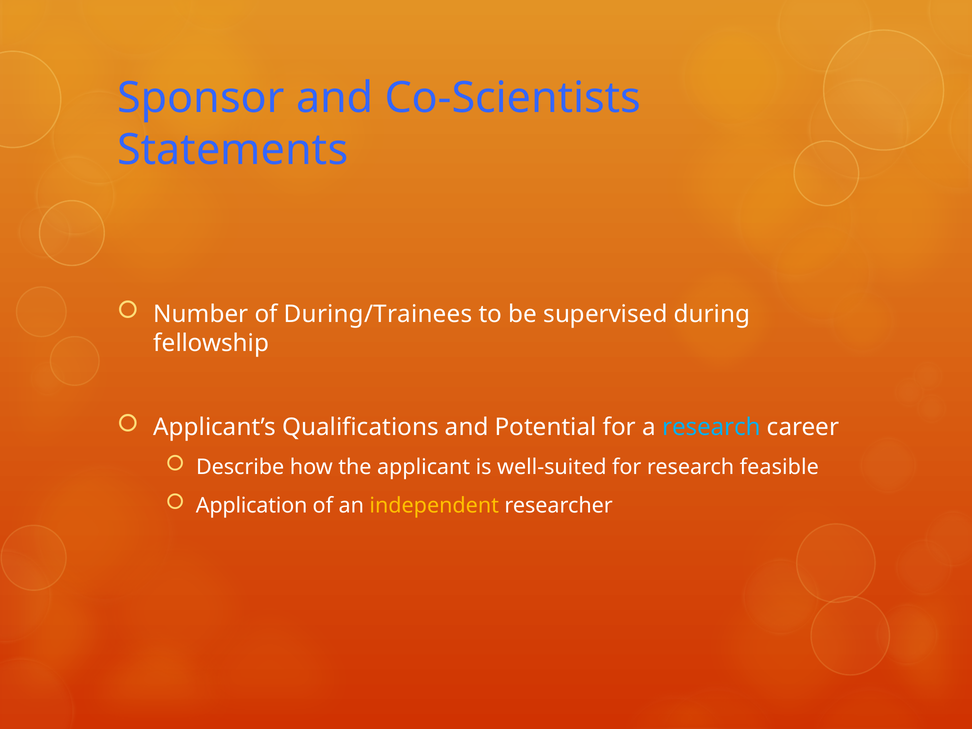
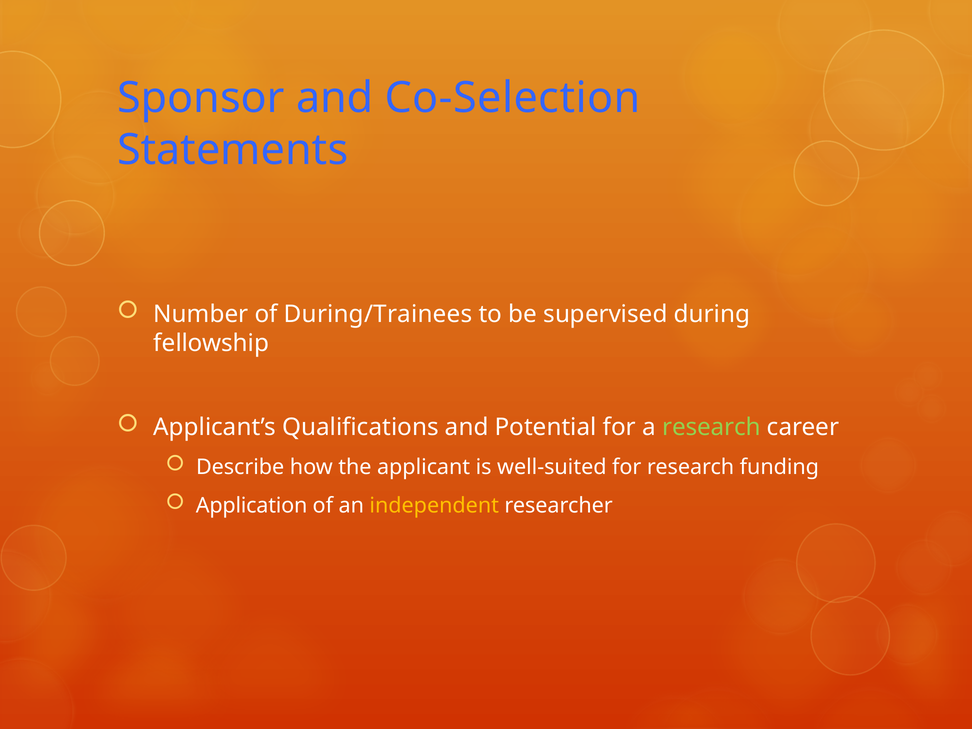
Co-Scientists: Co-Scientists -> Co-Selection
research at (712, 427) colour: light blue -> light green
feasible: feasible -> funding
